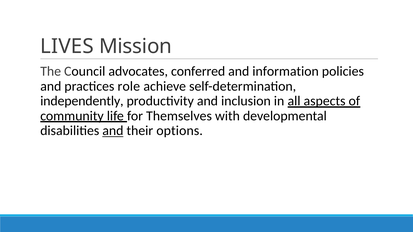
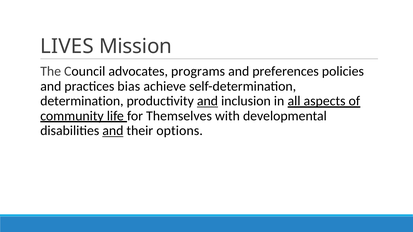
conferred: conferred -> programs
information: information -> preferences
role: role -> bias
independently: independently -> determination
and at (207, 101) underline: none -> present
